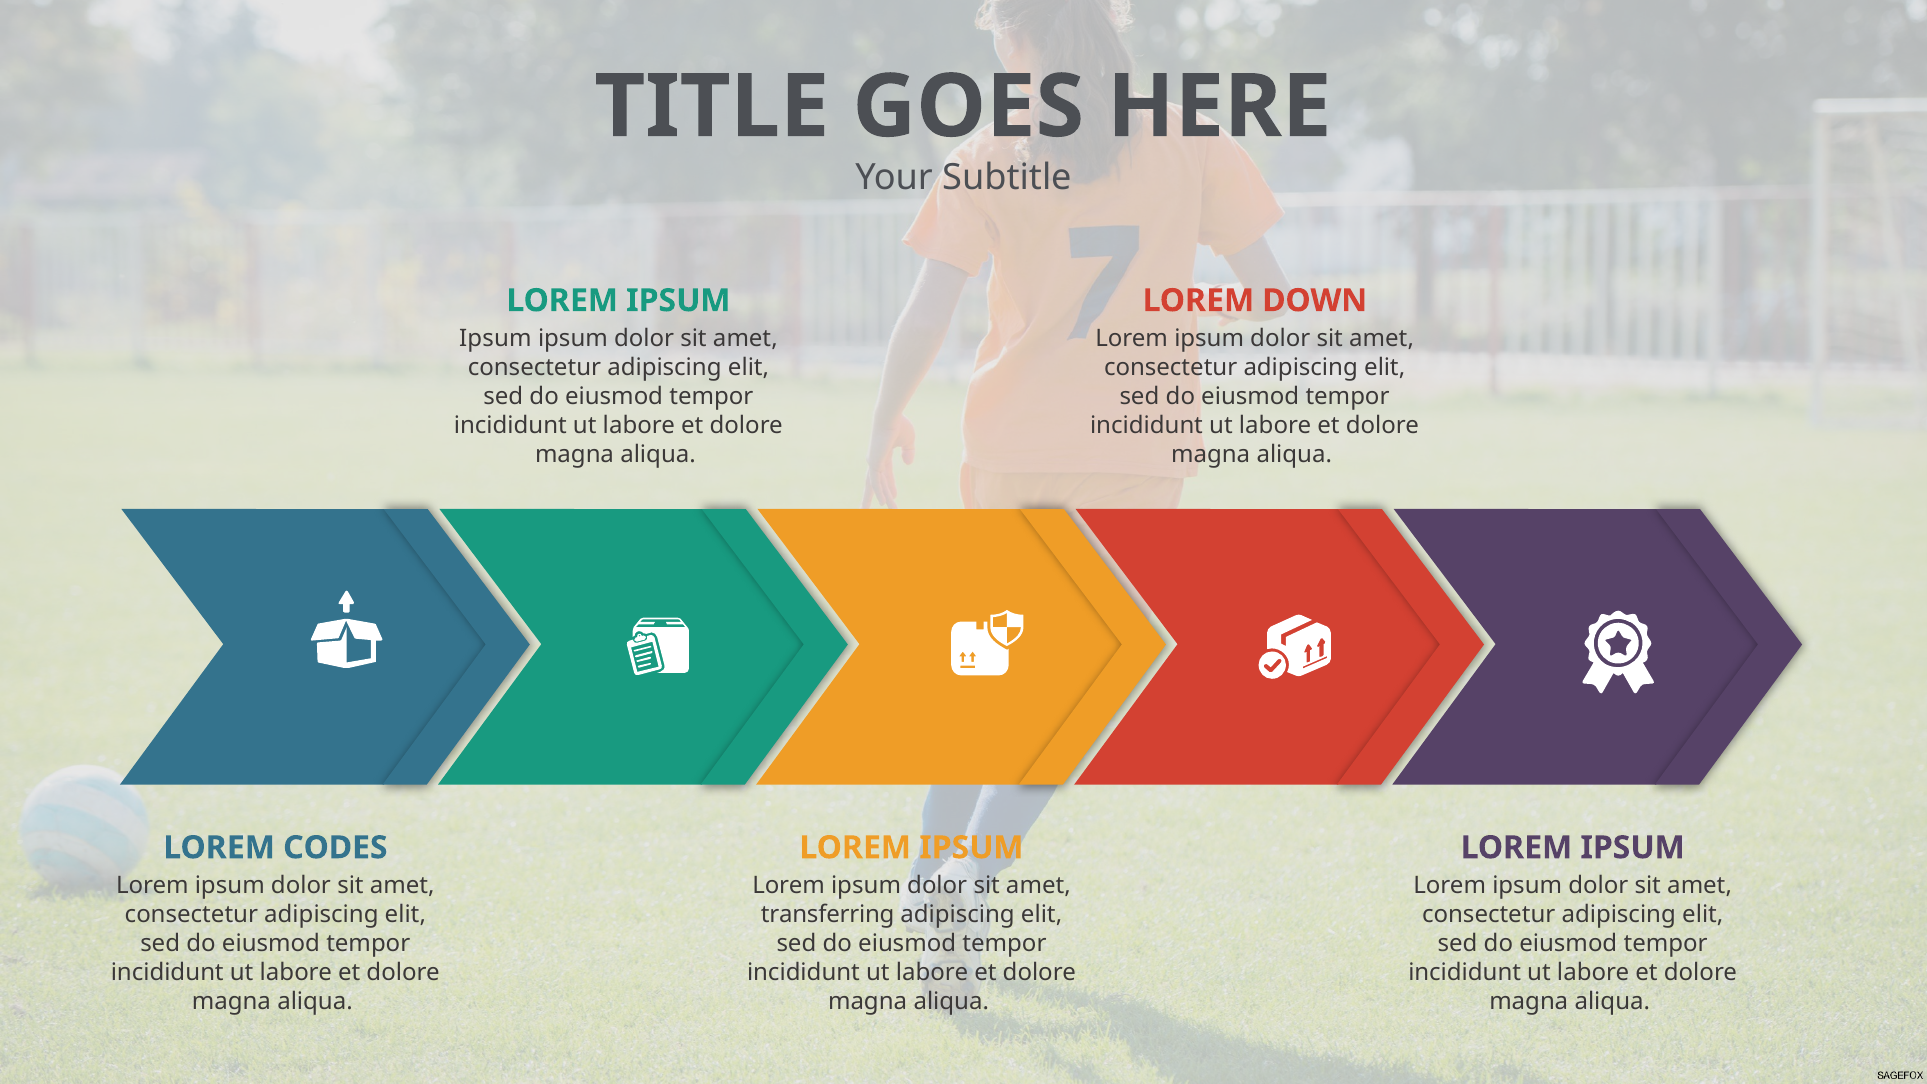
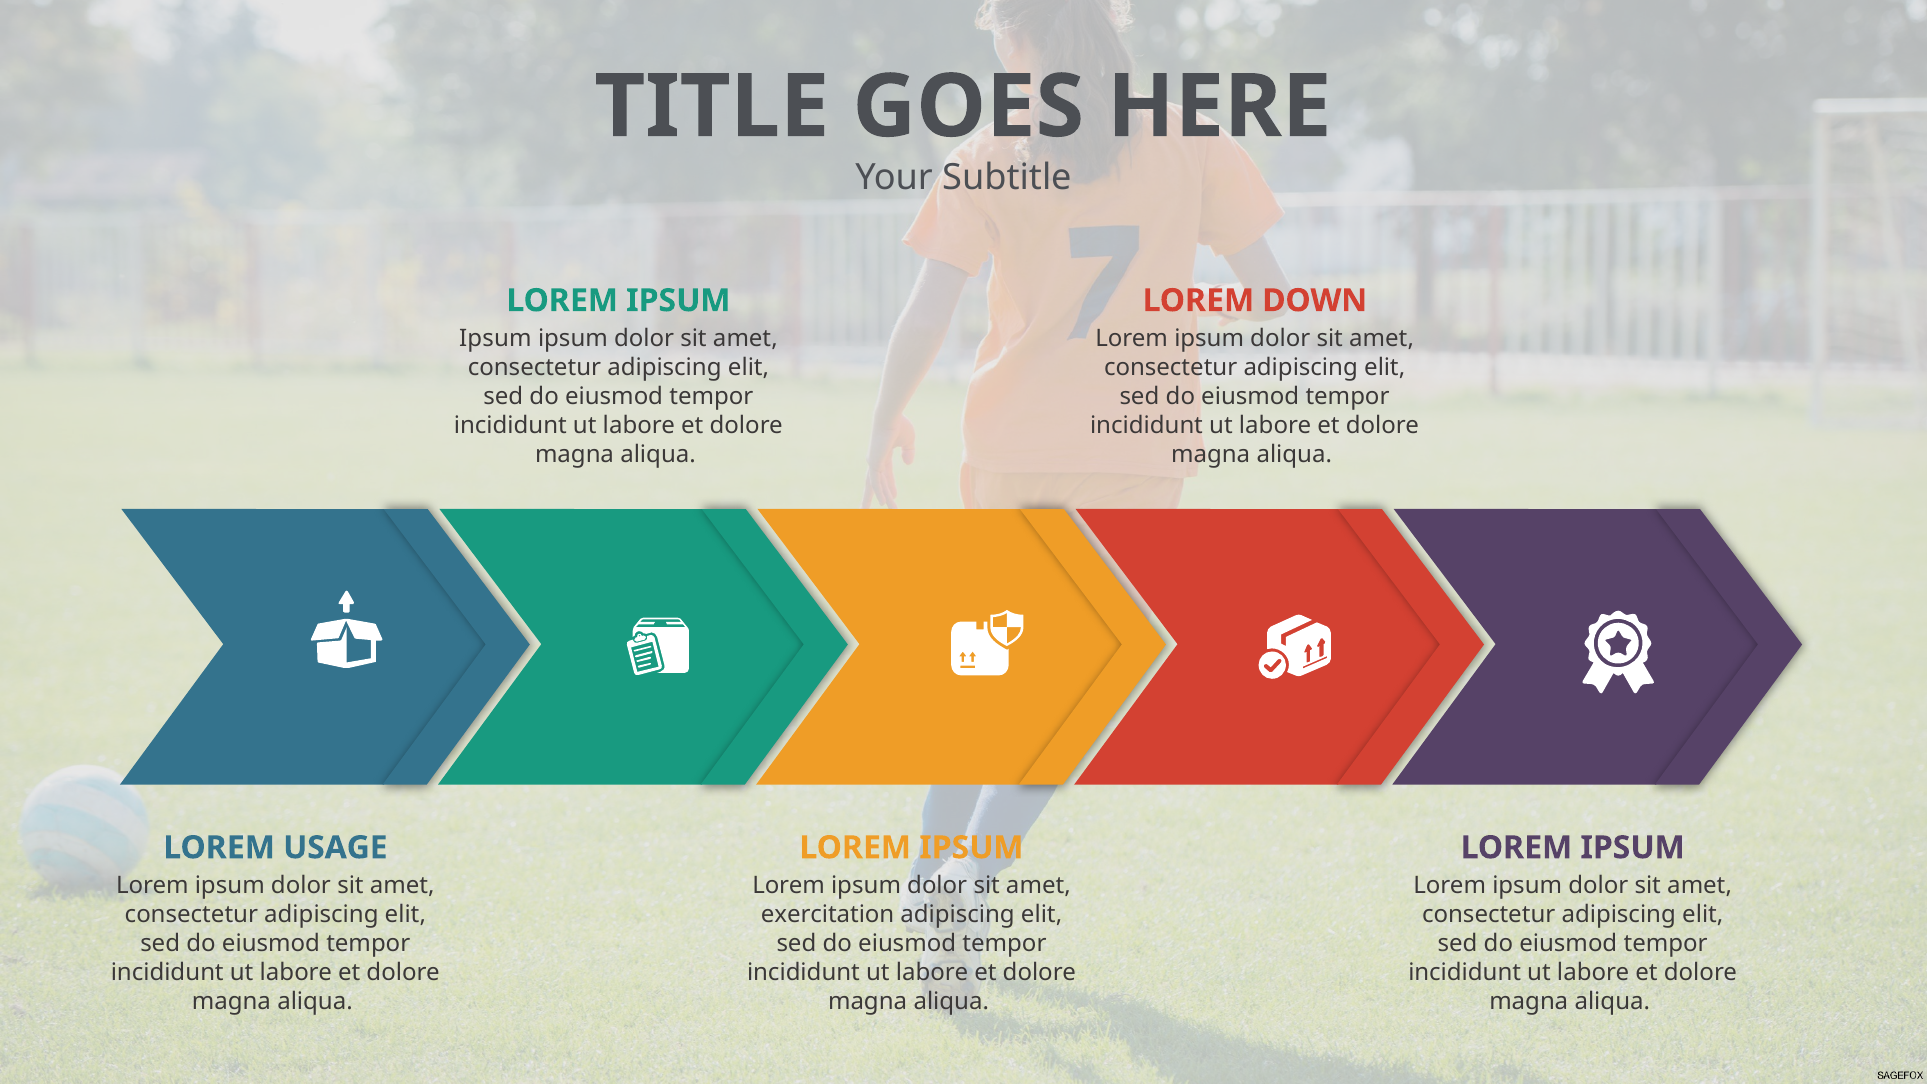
CODES: CODES -> USAGE
transferring: transferring -> exercitation
